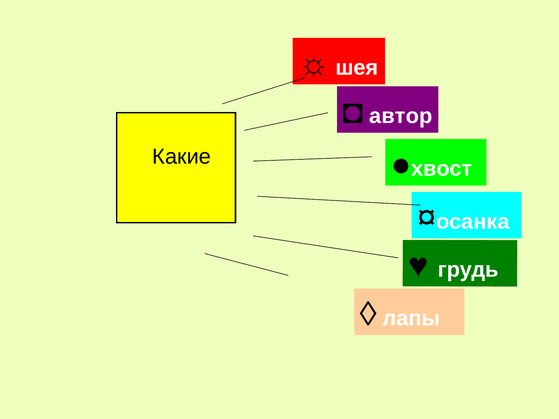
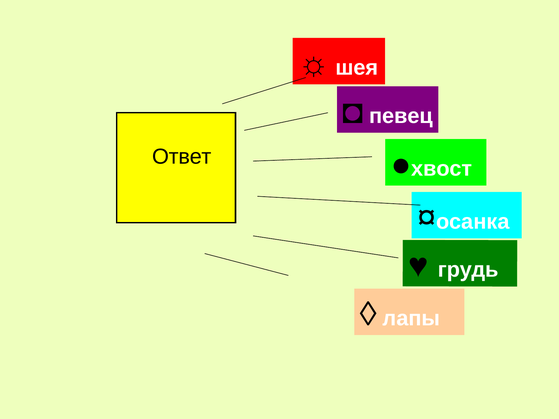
автор: автор -> певец
Какие: Какие -> Ответ
